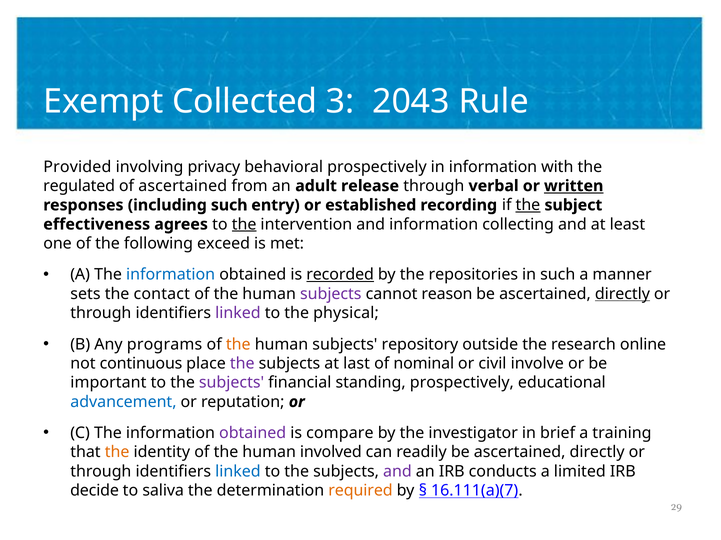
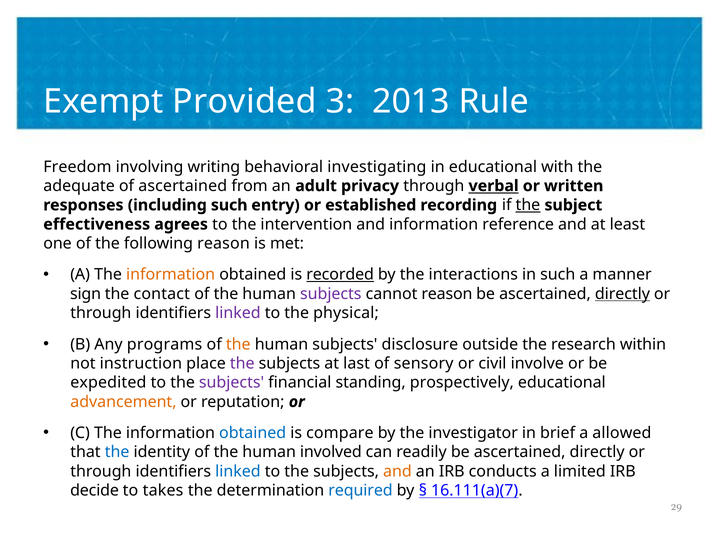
Collected: Collected -> Provided
2043: 2043 -> 2013
Provided: Provided -> Freedom
privacy: privacy -> writing
behavioral prospectively: prospectively -> investigating
in information: information -> educational
regulated: regulated -> adequate
release: release -> privacy
verbal underline: none -> present
written underline: present -> none
the at (244, 225) underline: present -> none
collecting: collecting -> reference
following exceed: exceed -> reason
information at (171, 275) colour: blue -> orange
repositories: repositories -> interactions
sets: sets -> sign
repository: repository -> disclosure
online: online -> within
continuous: continuous -> instruction
nominal: nominal -> sensory
important: important -> expedited
advancement colour: blue -> orange
obtained at (253, 434) colour: purple -> blue
training: training -> allowed
the at (117, 453) colour: orange -> blue
and at (397, 472) colour: purple -> orange
saliva: saliva -> takes
required colour: orange -> blue
